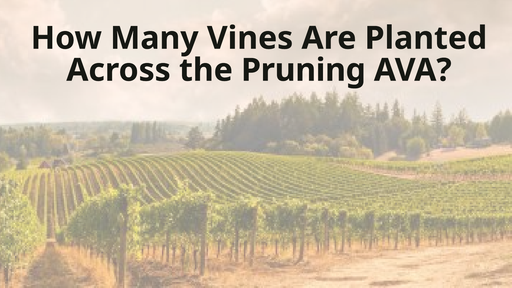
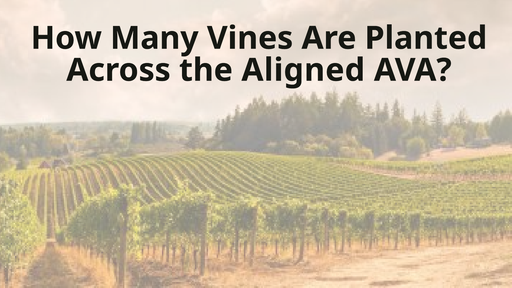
Pruning: Pruning -> Aligned
